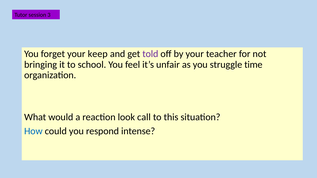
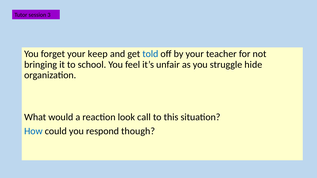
told colour: purple -> blue
time: time -> hide
intense: intense -> though
